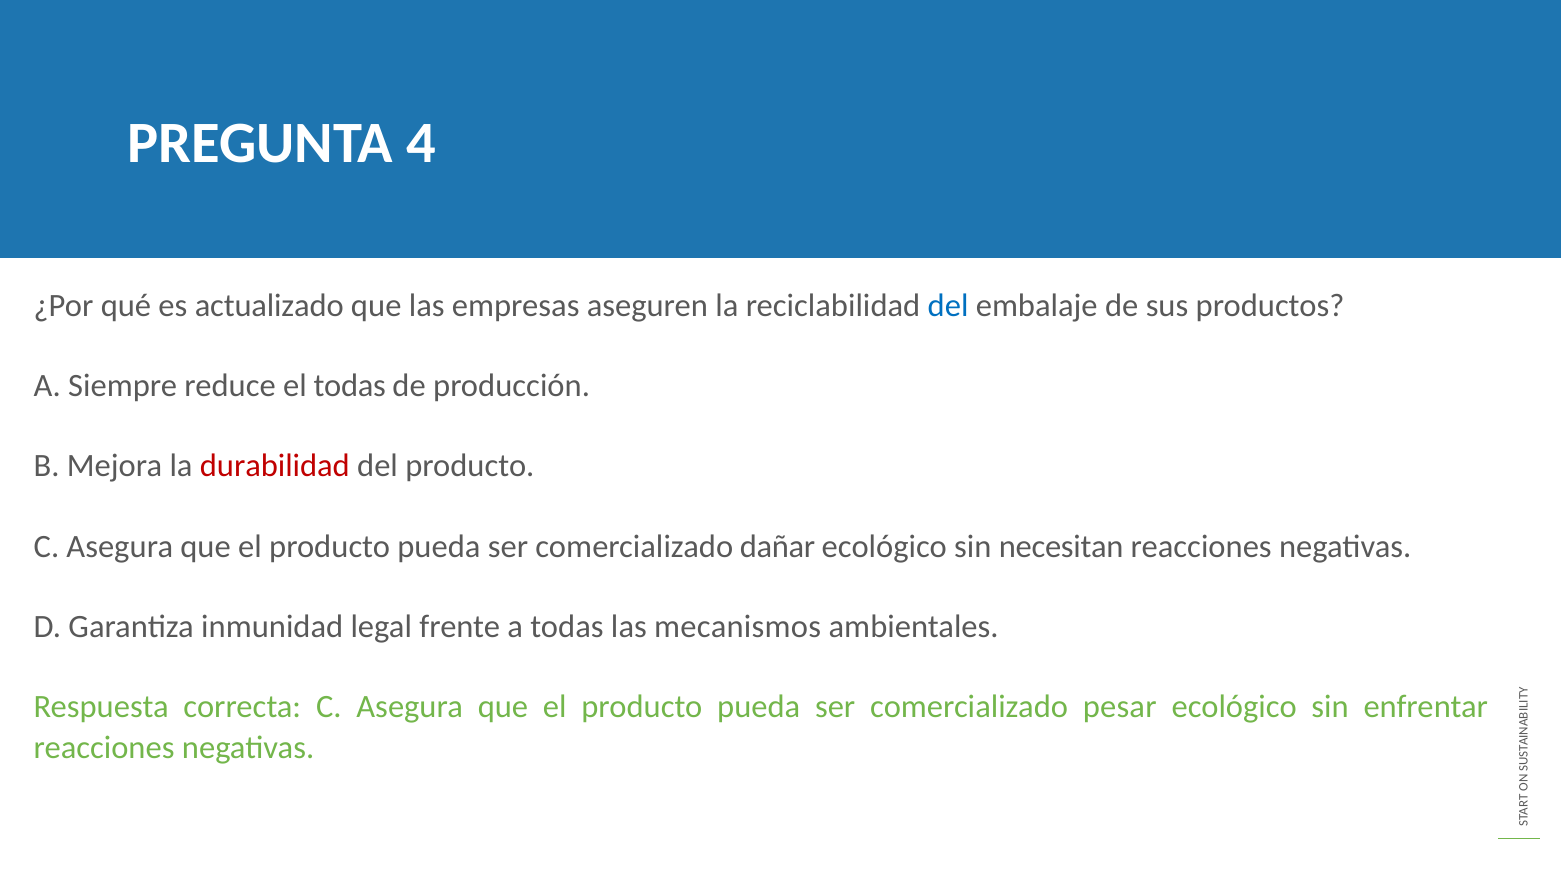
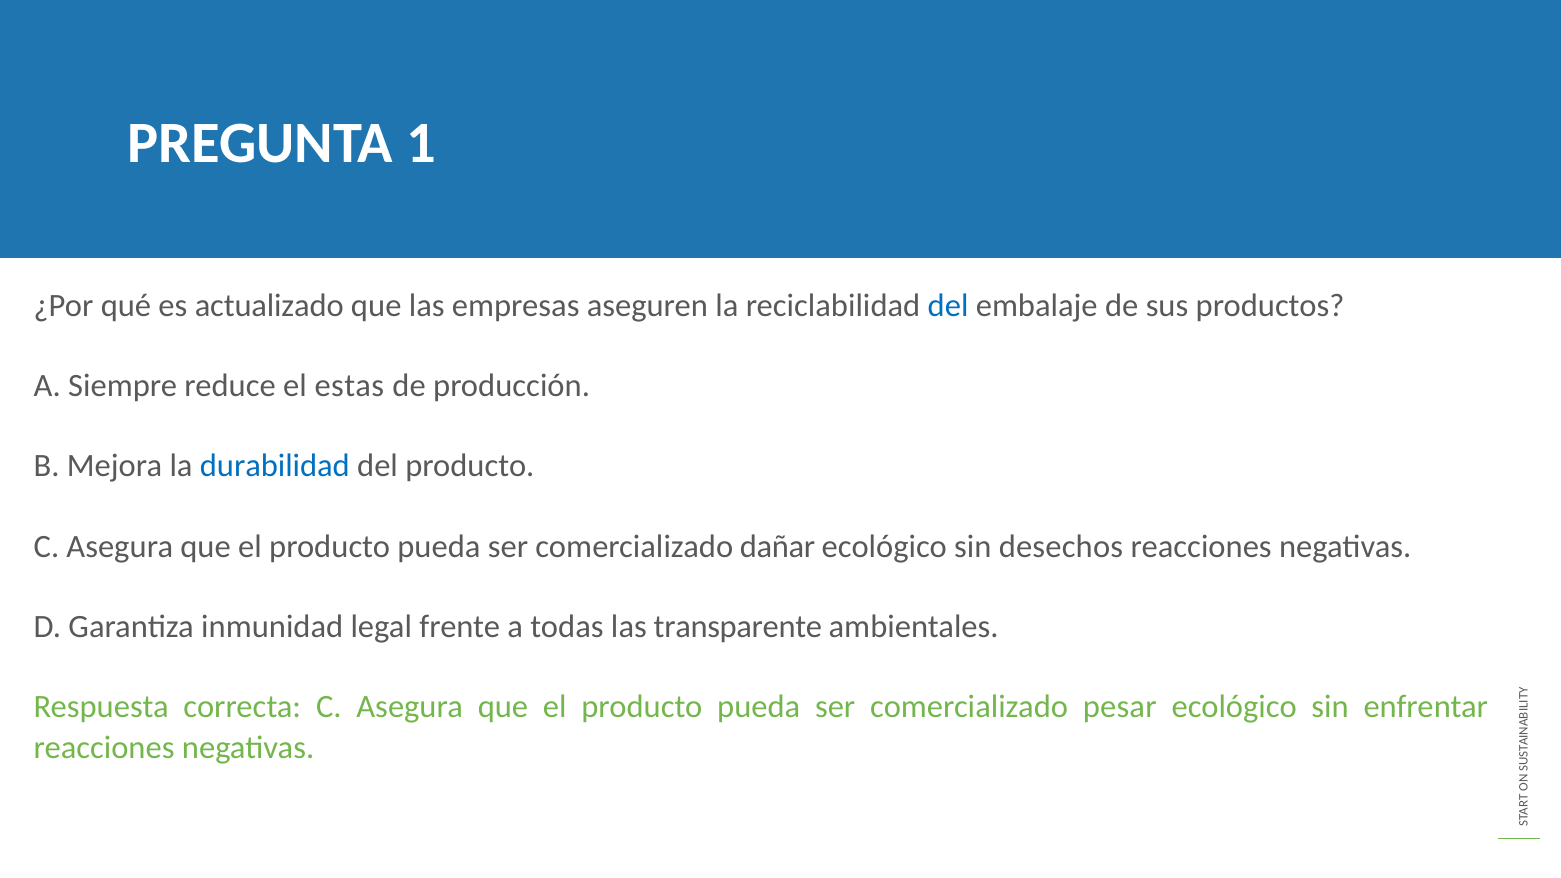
4: 4 -> 1
el todas: todas -> estas
durabilidad colour: red -> blue
necesitan: necesitan -> desechos
mecanismos: mecanismos -> transparente
